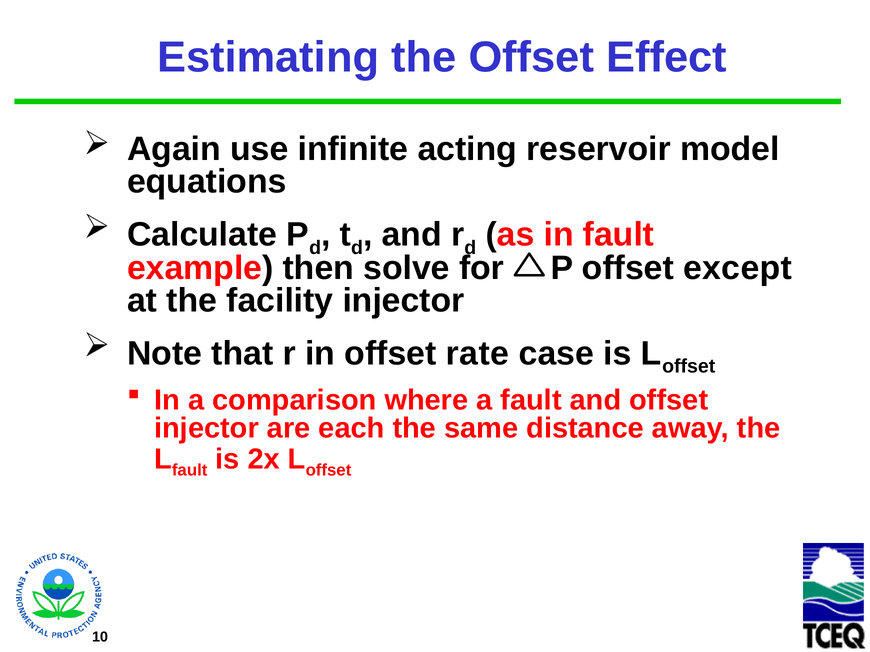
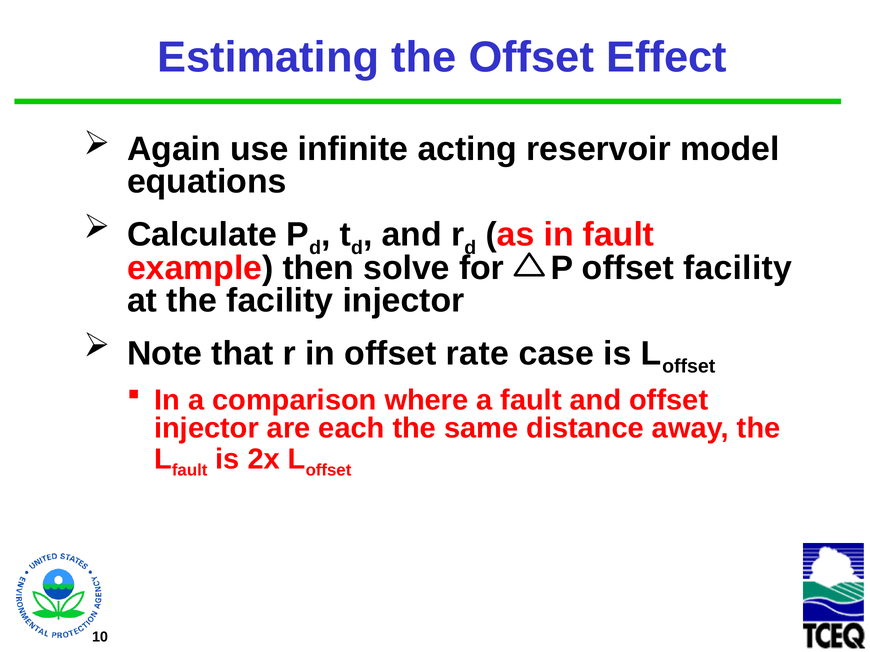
offset except: except -> facility
